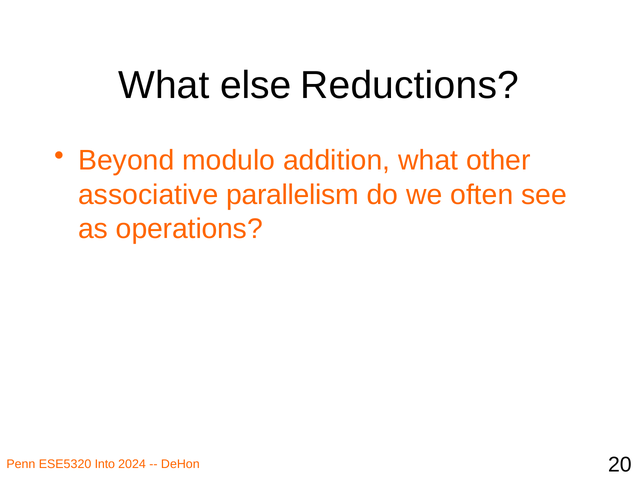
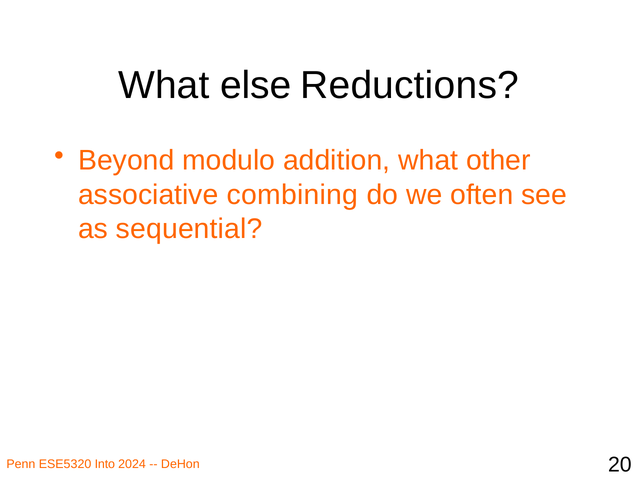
parallelism: parallelism -> combining
operations: operations -> sequential
